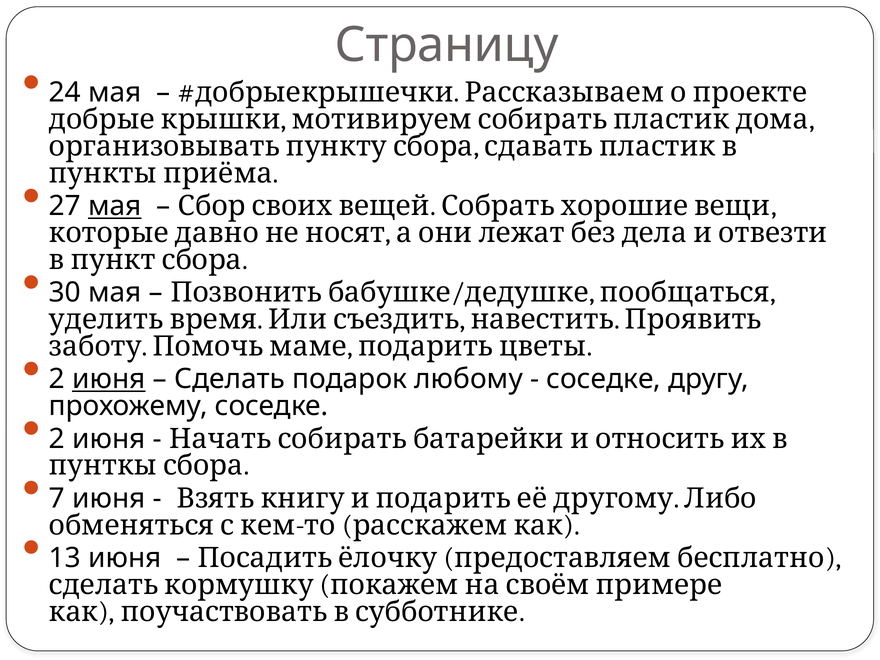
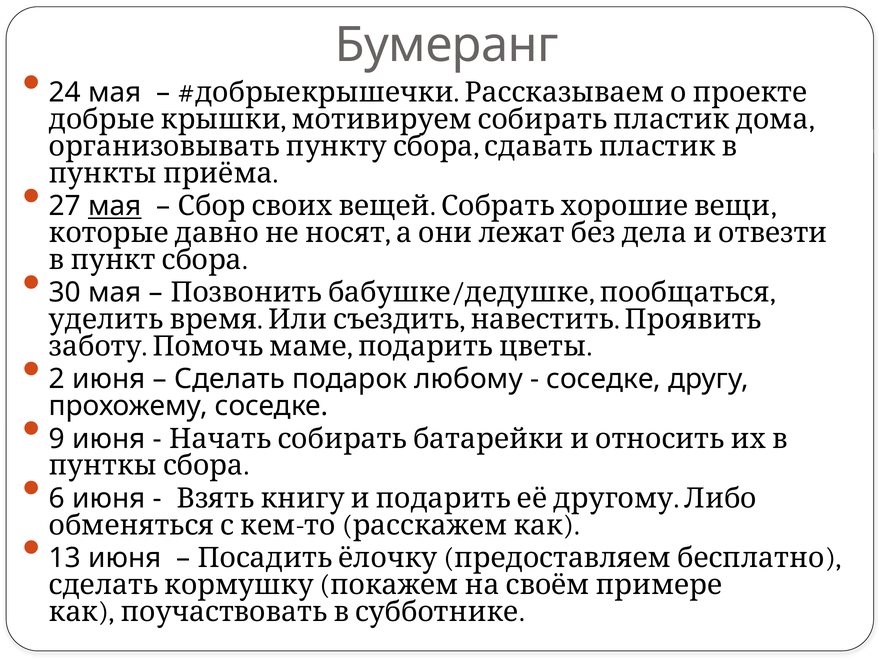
Страницу: Страницу -> Бумеранг
июня at (109, 379) underline: present -> none
2 at (57, 439): 2 -> 9
7: 7 -> 6
